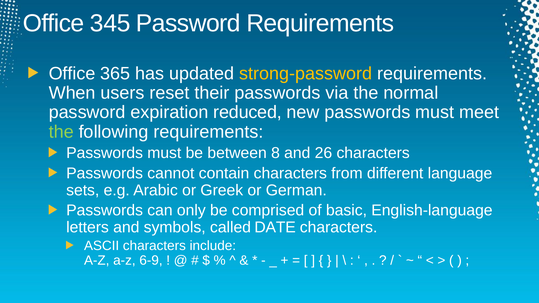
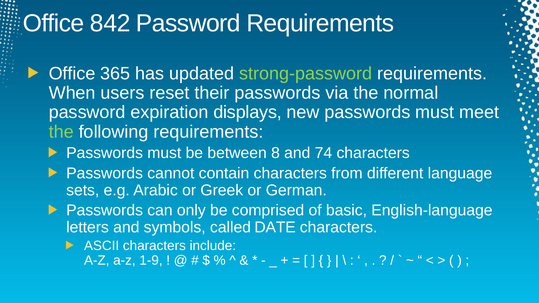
345: 345 -> 842
strong-password colour: yellow -> light green
reduced: reduced -> displays
26: 26 -> 74
6-9: 6-9 -> 1-9
